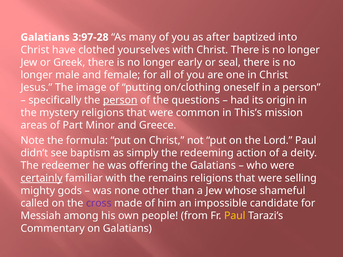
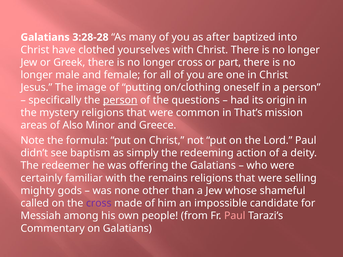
3:97-28: 3:97-28 -> 3:28-28
longer early: early -> cross
seal: seal -> part
This’s: This’s -> That’s
Part: Part -> Also
certainly underline: present -> none
Paul at (235, 216) colour: yellow -> pink
